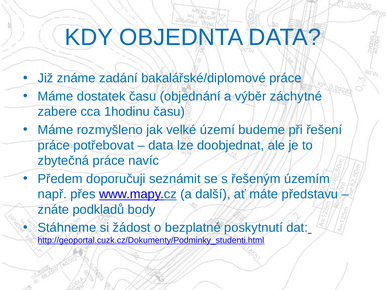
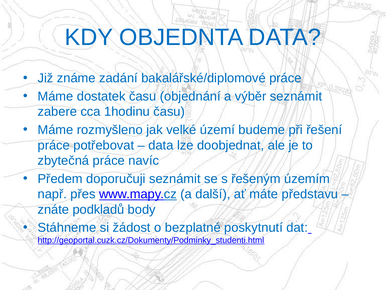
výběr záchytné: záchytné -> seznámit
